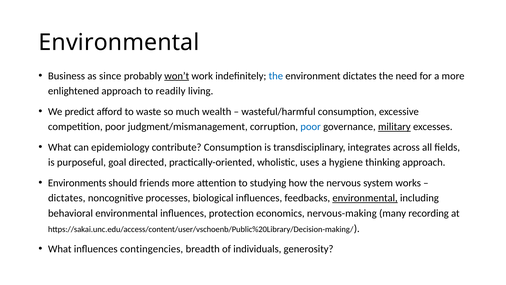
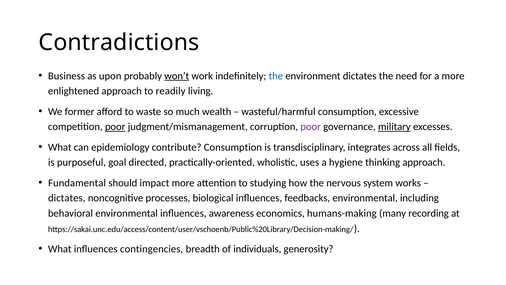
Environmental at (119, 43): Environmental -> Contradictions
since: since -> upon
predict: predict -> former
poor at (115, 127) underline: none -> present
poor at (311, 127) colour: blue -> purple
Environments: Environments -> Fundamental
friends: friends -> impact
environmental at (365, 198) underline: present -> none
protection: protection -> awareness
nervous-making: nervous-making -> humans-making
